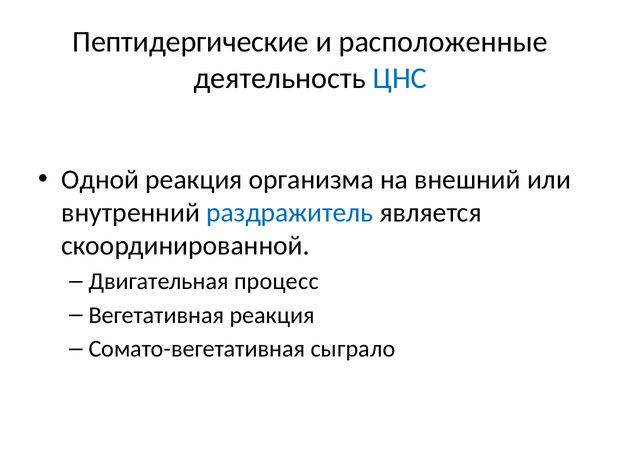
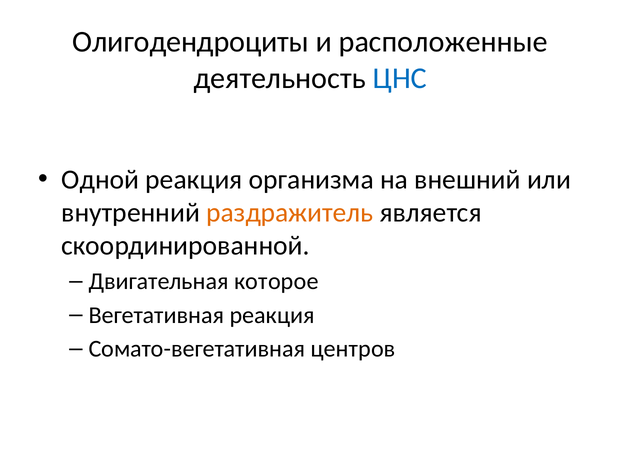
Пептидергические: Пептидергические -> Олигодендроциты
раздражитель colour: blue -> orange
процесс: процесс -> которое
сыграло: сыграло -> центров
